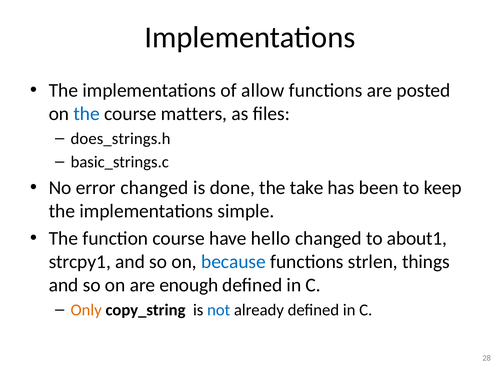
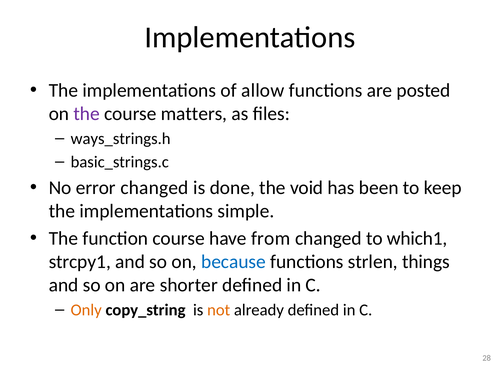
the at (87, 114) colour: blue -> purple
does_strings.h: does_strings.h -> ways_strings.h
take: take -> void
hello: hello -> from
about1: about1 -> which1
enough: enough -> shorter
not colour: blue -> orange
